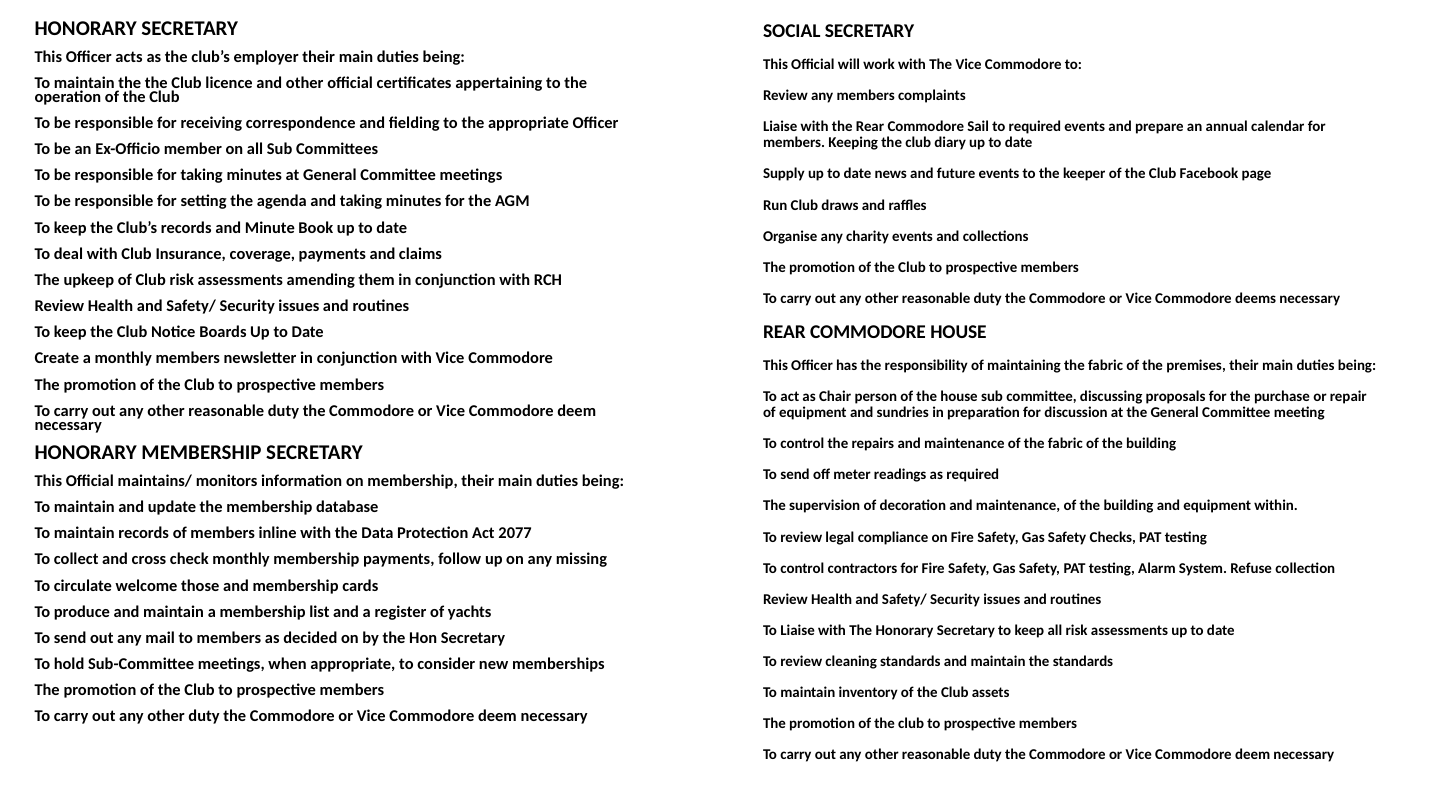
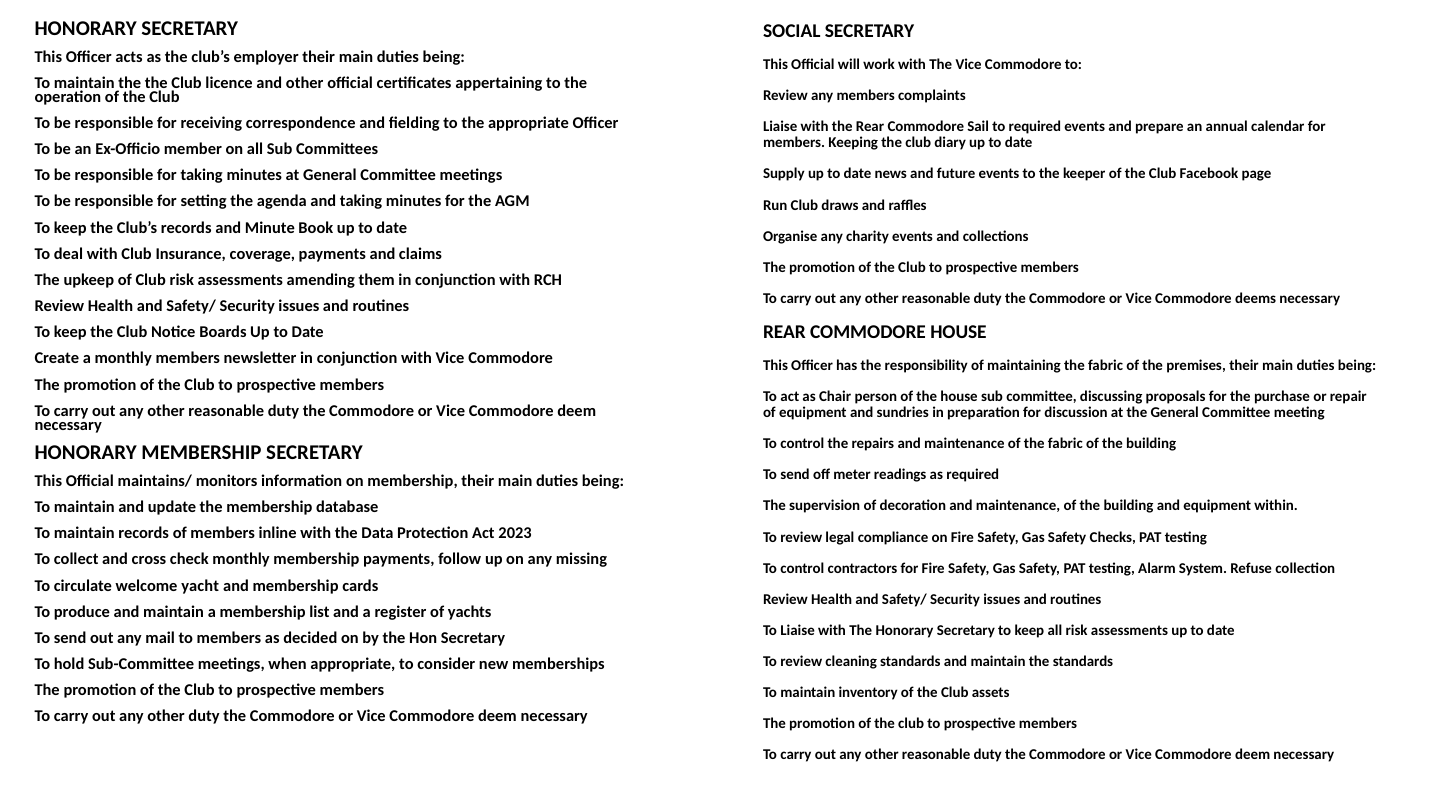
2077: 2077 -> 2023
those: those -> yacht
